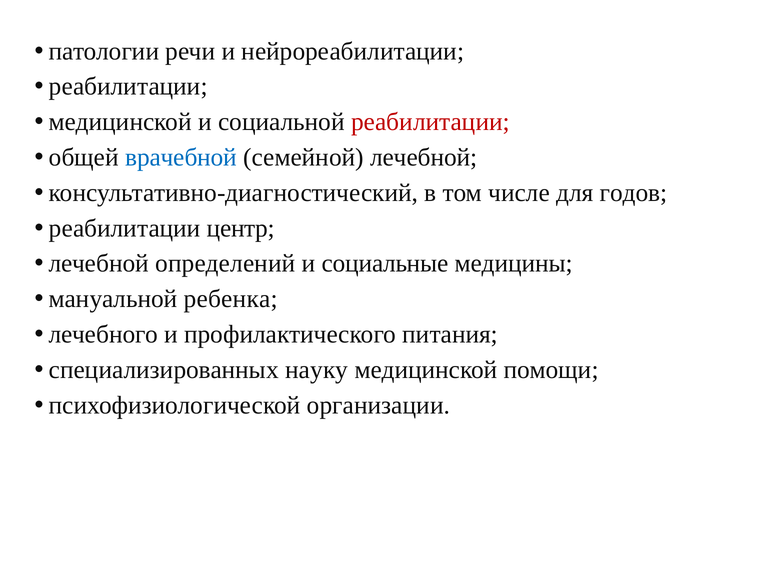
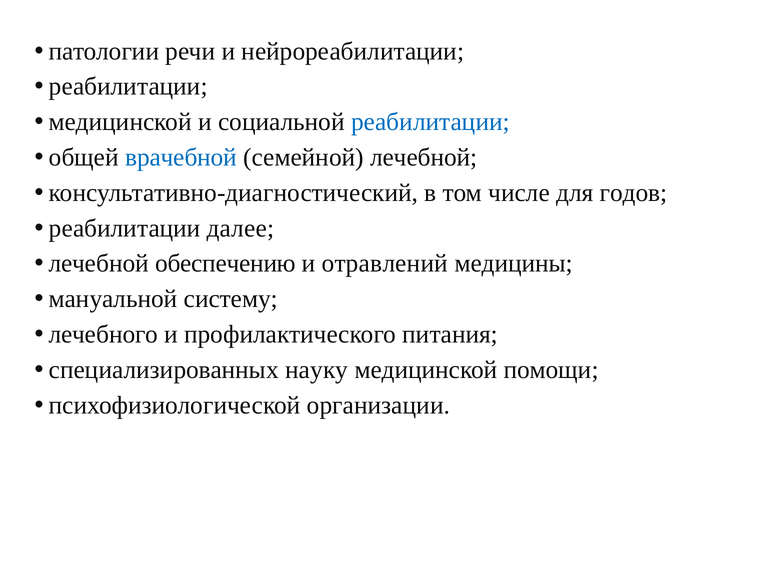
реабилитации at (430, 122) colour: red -> blue
центр: центр -> далее
определений: определений -> обеспечению
социальные: социальные -> отравлений
ребенка: ребенка -> систему
